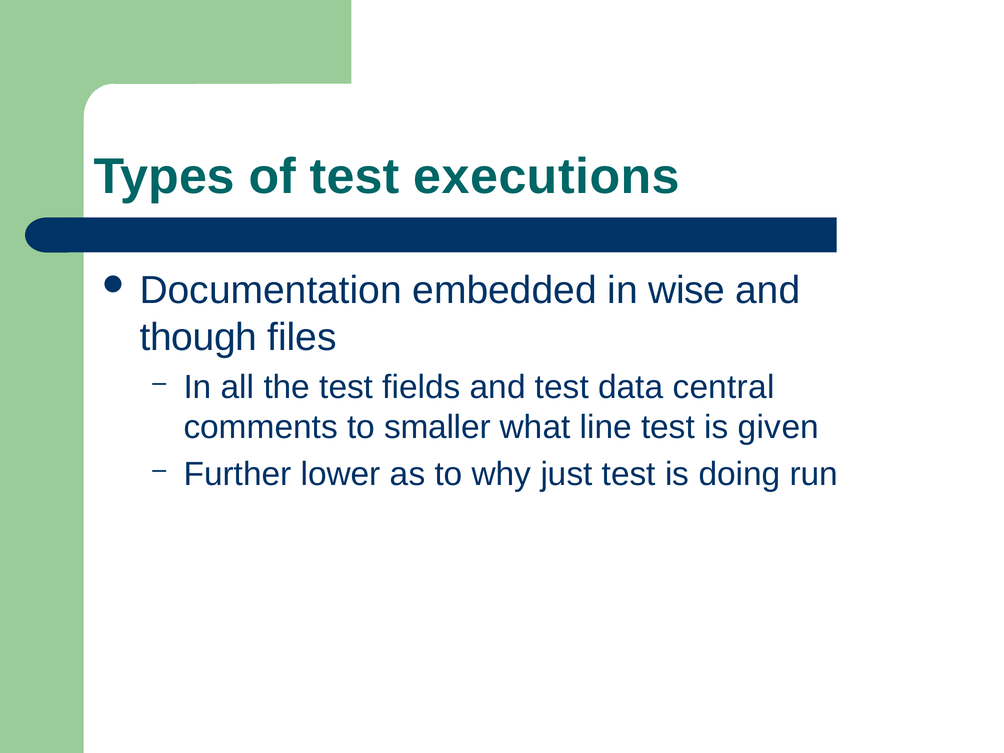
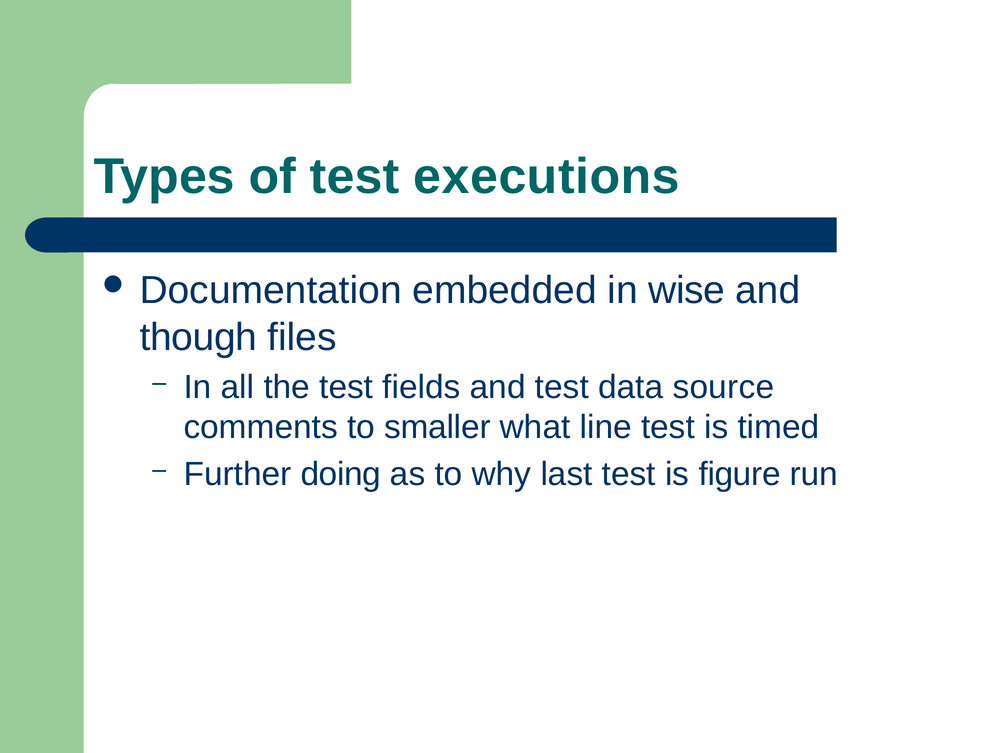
central: central -> source
given: given -> timed
lower: lower -> doing
just: just -> last
doing: doing -> figure
